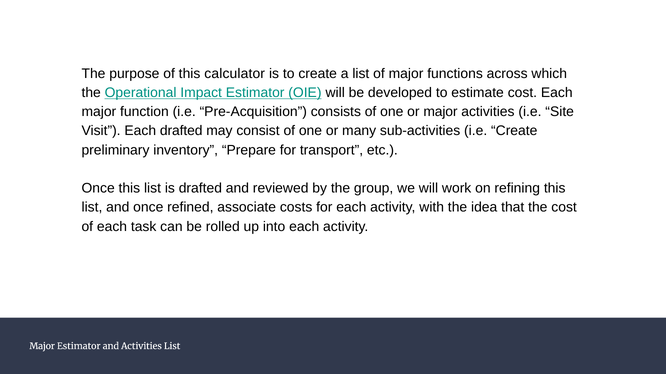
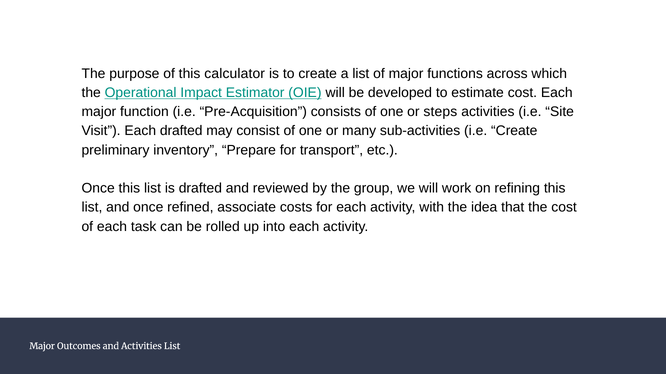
or major: major -> steps
Major Estimator: Estimator -> Outcomes
